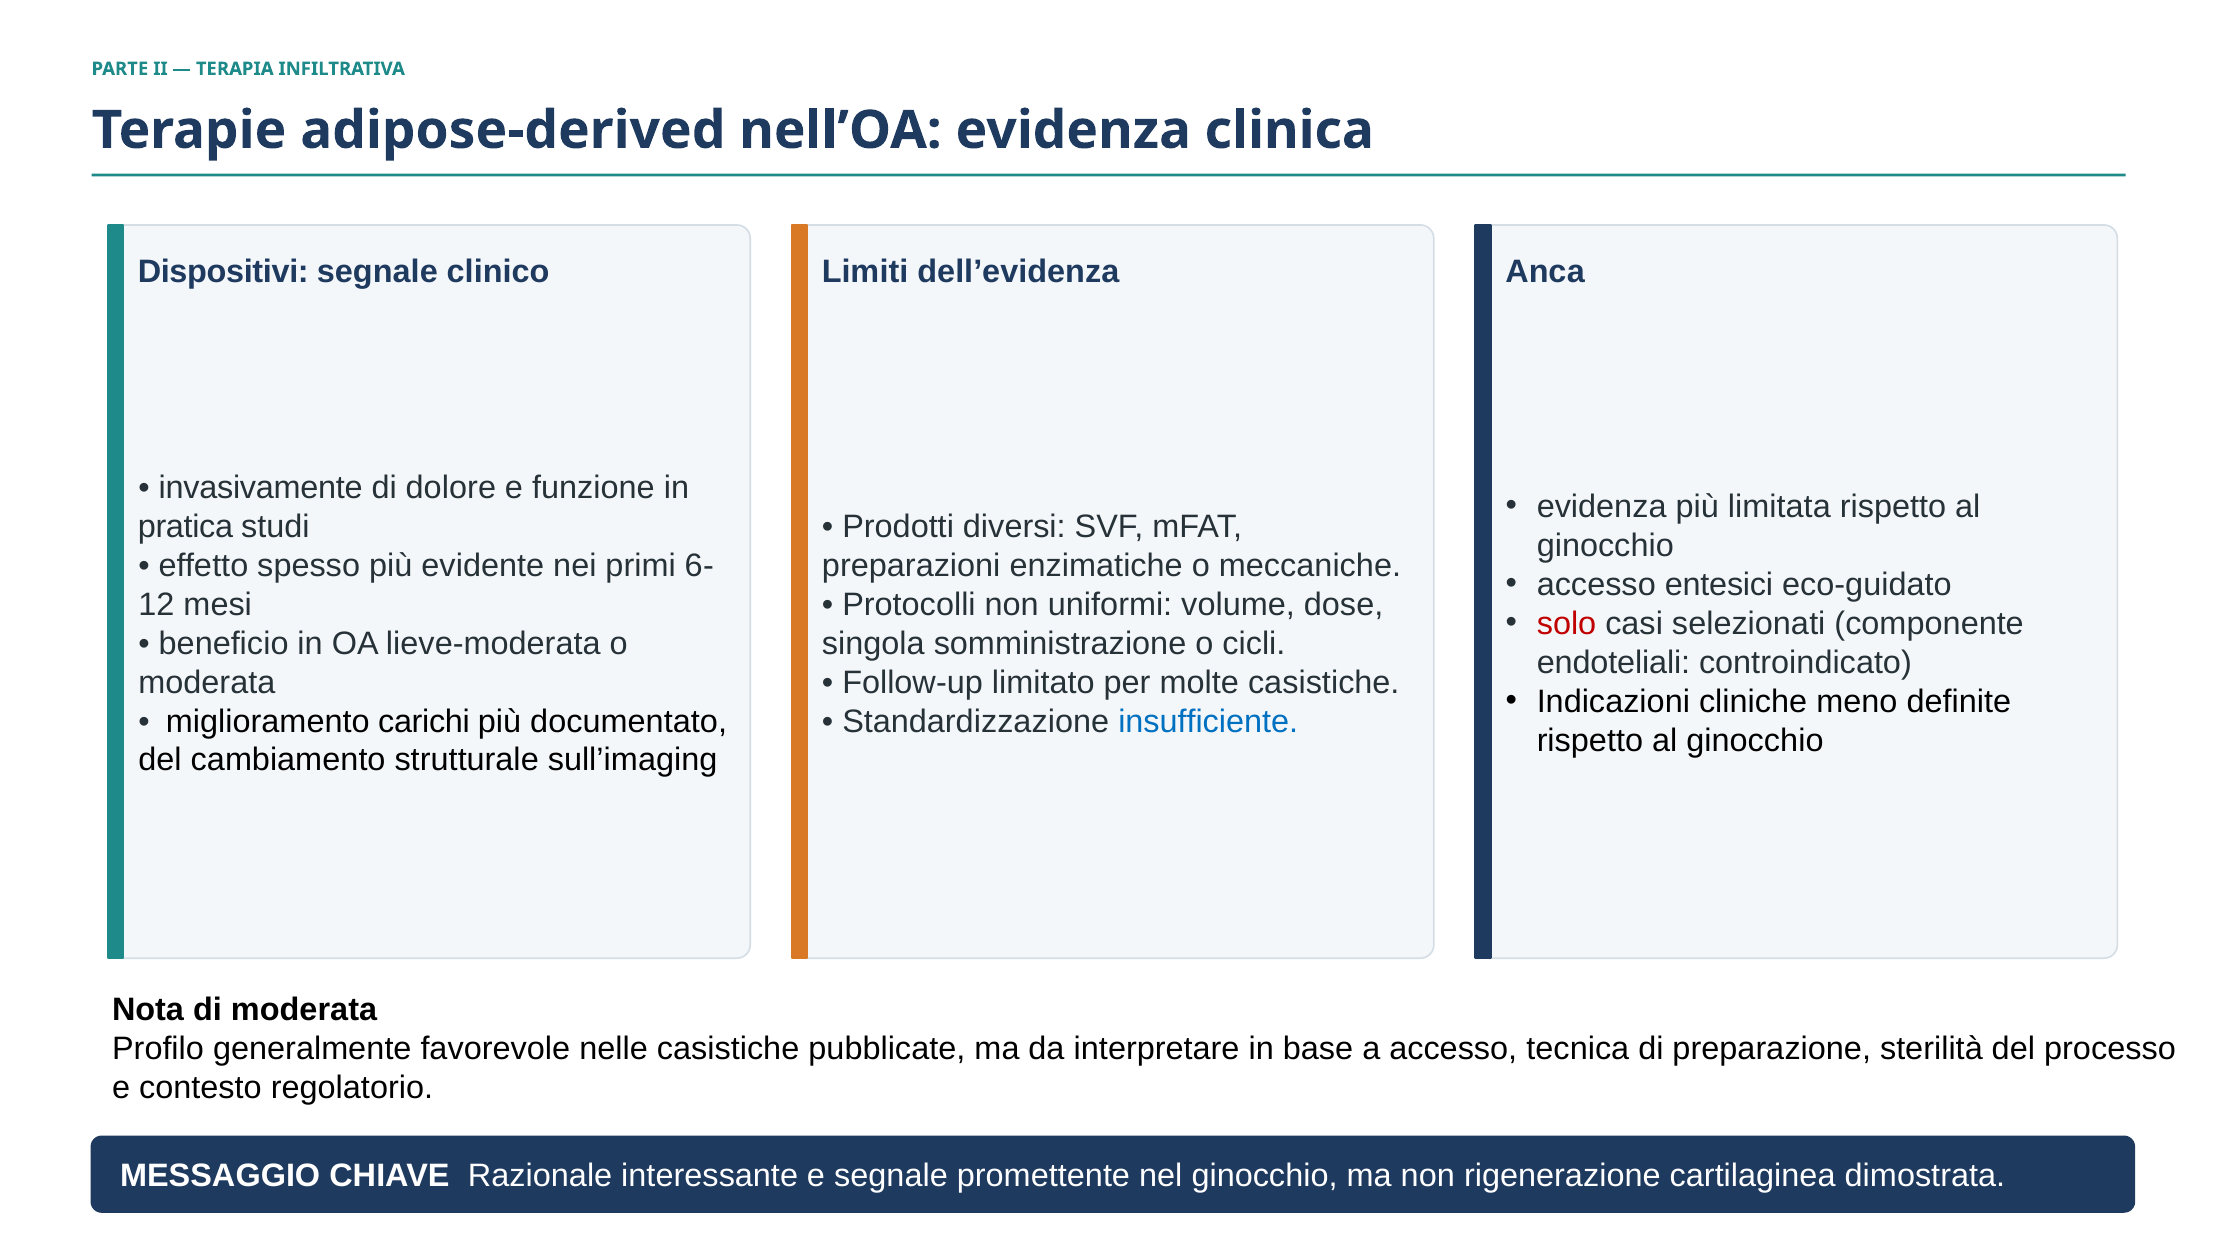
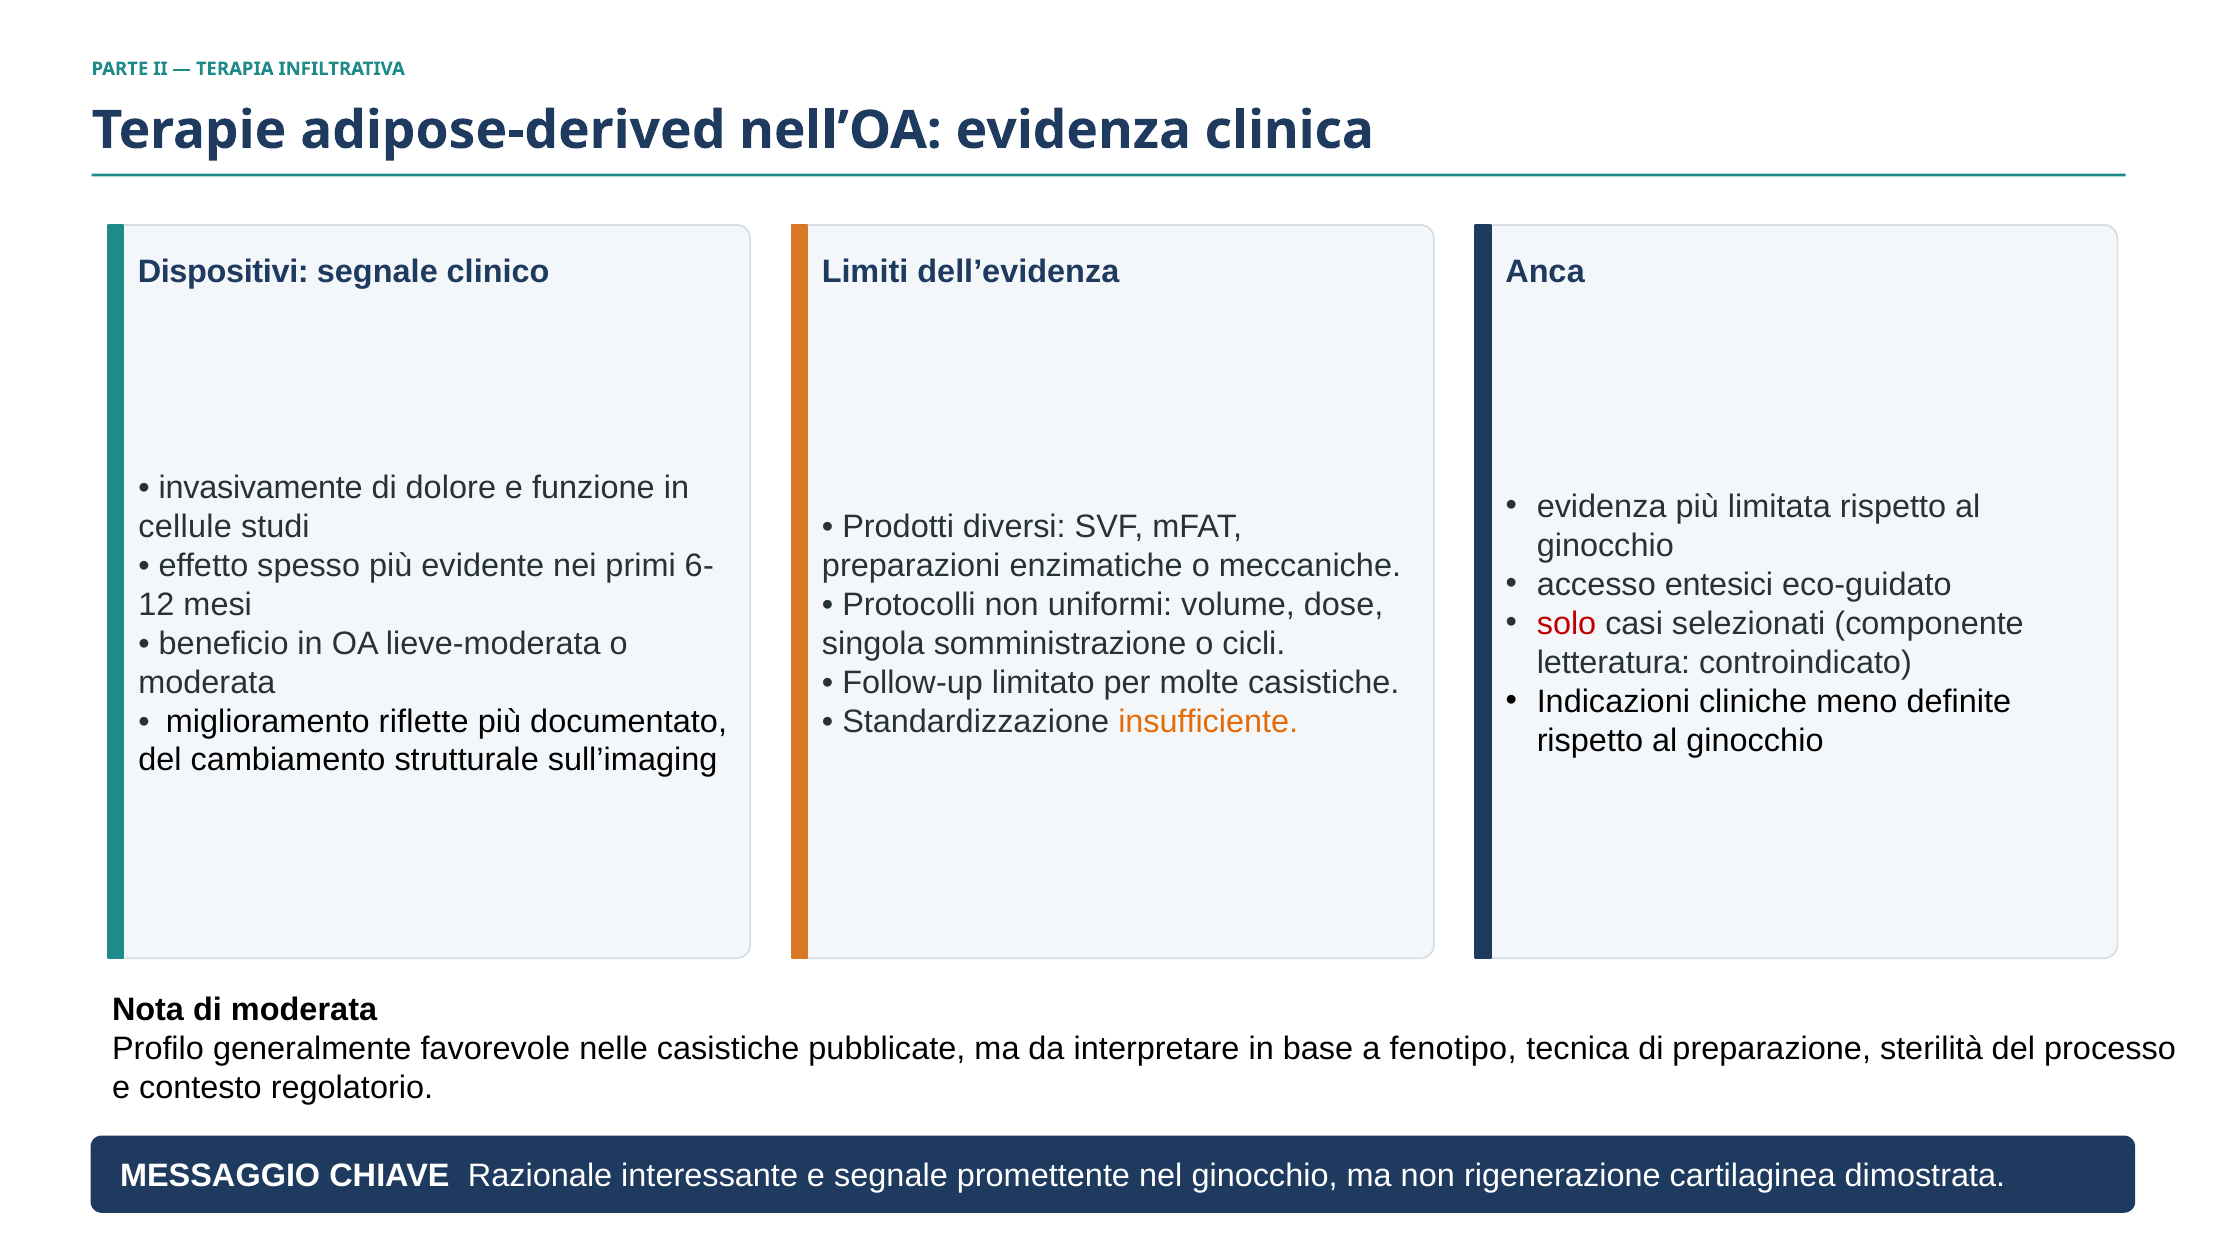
pratica: pratica -> cellule
endoteliali: endoteliali -> letteratura
carichi: carichi -> riflette
insufficiente colour: blue -> orange
a accesso: accesso -> fenotipo
